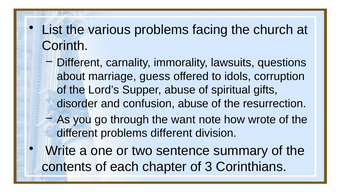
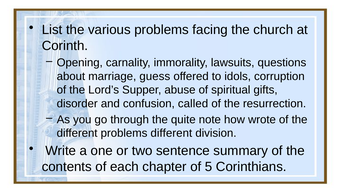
Different at (80, 63): Different -> Opening
confusion abuse: abuse -> called
want: want -> quite
3: 3 -> 5
